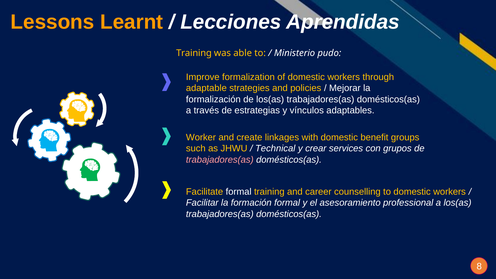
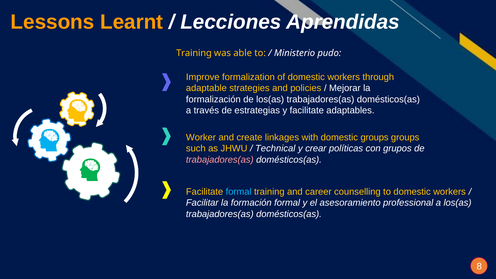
y vínculos: vínculos -> facilitate
domestic benefit: benefit -> groups
services: services -> políticas
formal at (239, 192) colour: white -> light blue
